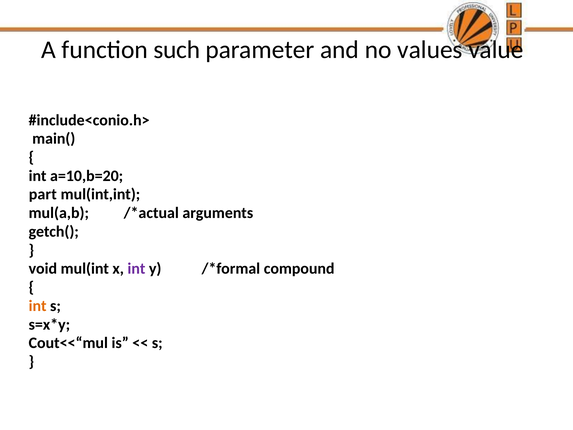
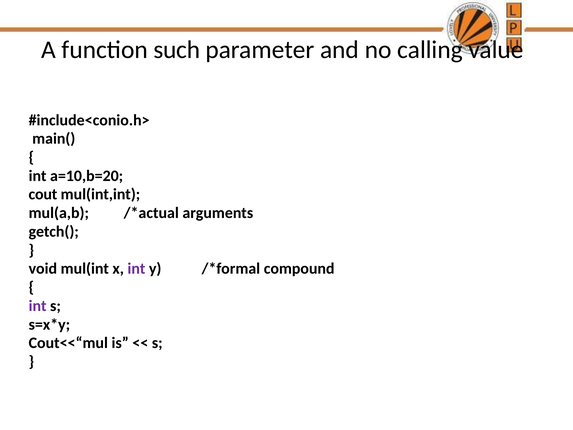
values: values -> calling
part: part -> cout
int at (38, 306) colour: orange -> purple
